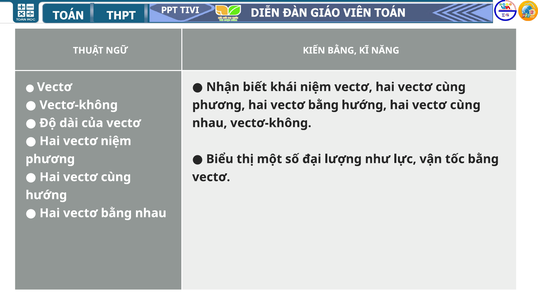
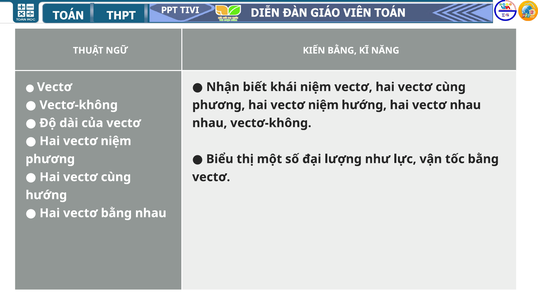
phương hai vectơ bằng: bằng -> niệm
hướng hai vectơ cùng: cùng -> nhau
